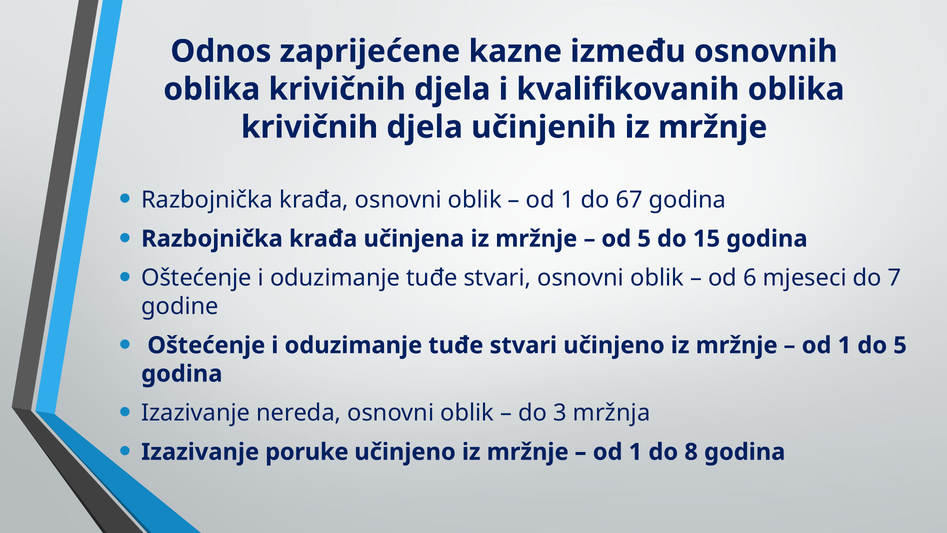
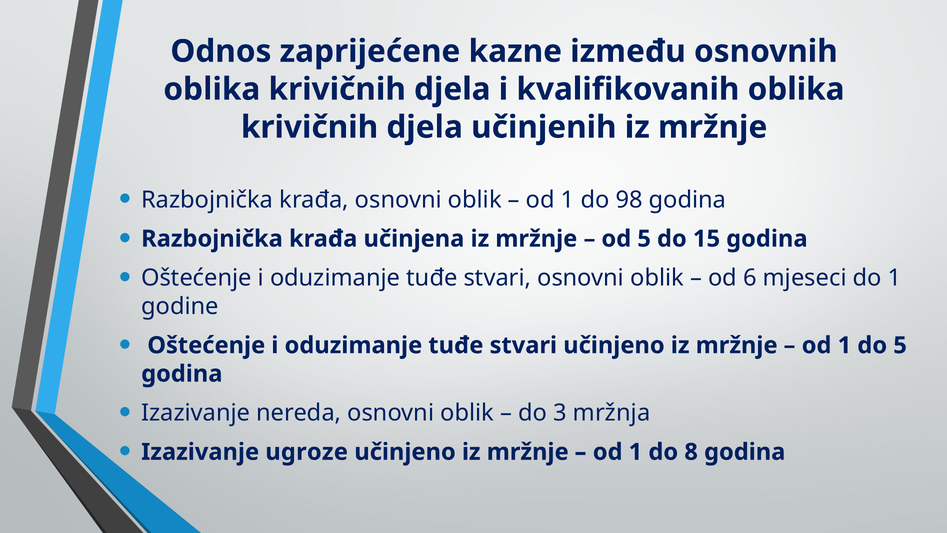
67: 67 -> 98
do 7: 7 -> 1
poruke: poruke -> ugroze
